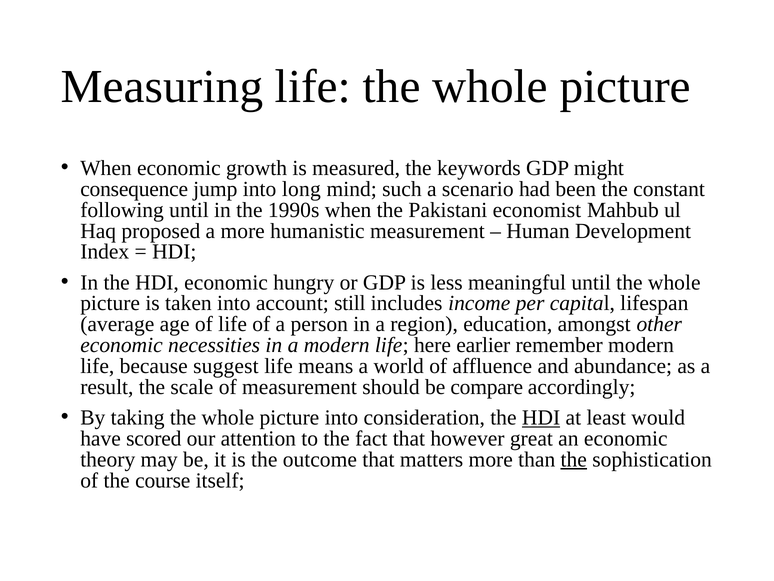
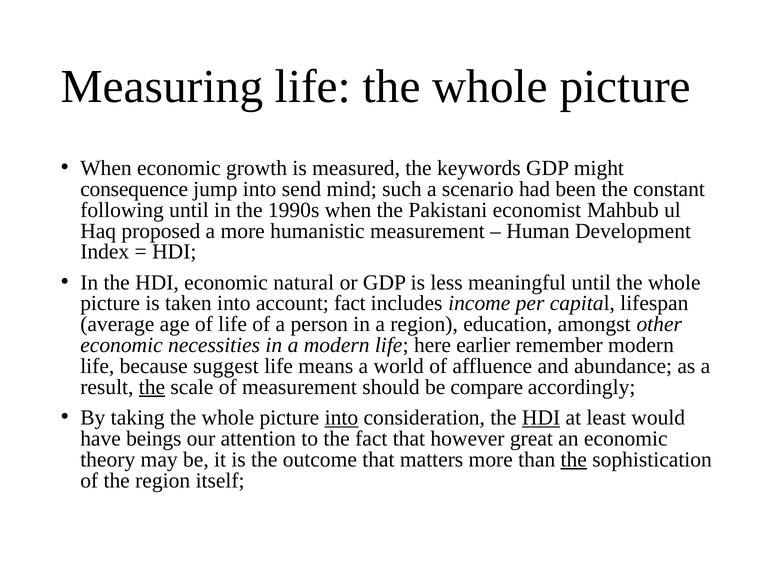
long: long -> send
hungry: hungry -> natural
account still: still -> fact
the at (152, 387) underline: none -> present
into at (341, 417) underline: none -> present
scored: scored -> beings
the course: course -> region
